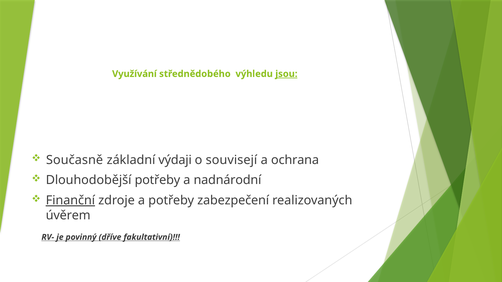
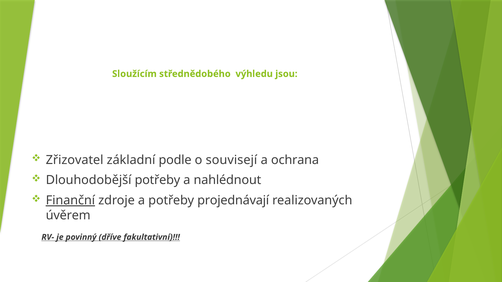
Využívání: Využívání -> Sloužícím
jsou underline: present -> none
Současně: Současně -> Zřizovatel
výdaji: výdaji -> podle
nadnárodní: nadnárodní -> nahlédnout
zabezpečení: zabezpečení -> projednávají
